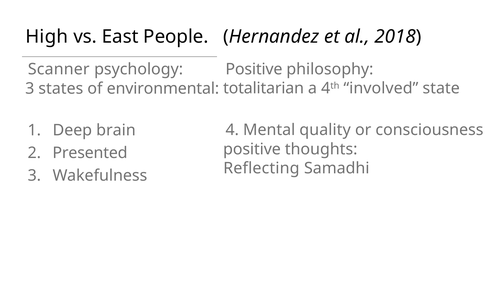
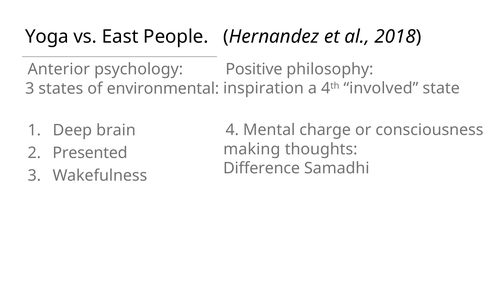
High: High -> Yoga
Scanner: Scanner -> Anterior
totalitarian: totalitarian -> inspiration
quality: quality -> charge
positive at (252, 149): positive -> making
Reflecting: Reflecting -> Difference
